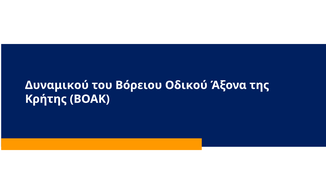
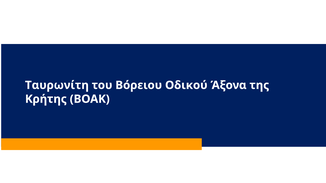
Δυναμικού: Δυναμικού -> Ταυρωνίτη
